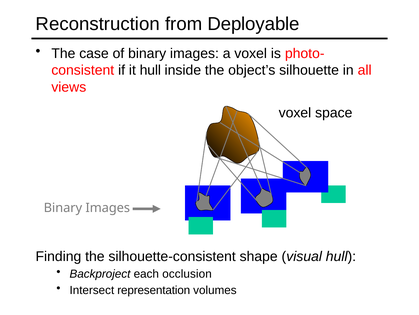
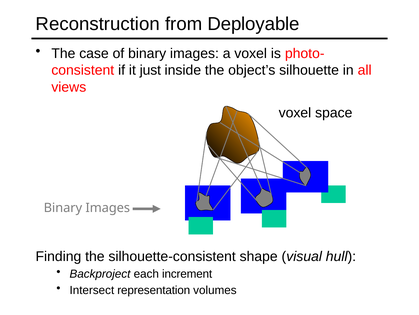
it hull: hull -> just
occlusion: occlusion -> increment
